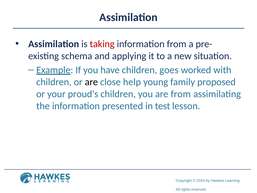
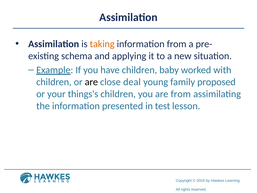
taking colour: red -> orange
goes: goes -> baby
help: help -> deal
proud's: proud's -> things's
